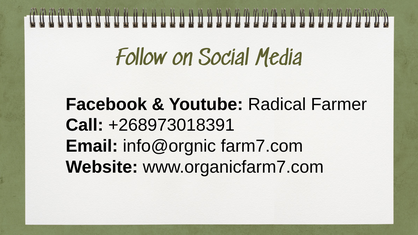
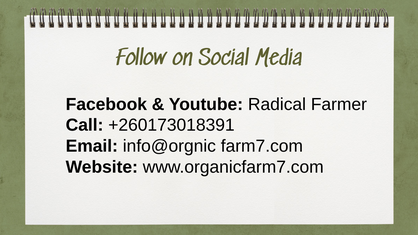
+268973018391: +268973018391 -> +260173018391
